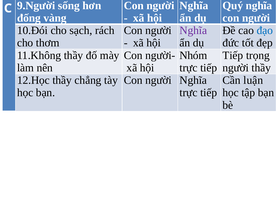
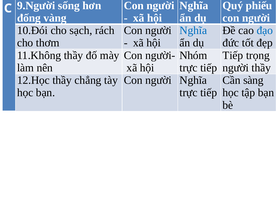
Quý nghĩa: nghĩa -> phiếu
Nghĩa at (193, 30) colour: purple -> blue
luận: luận -> sàng
